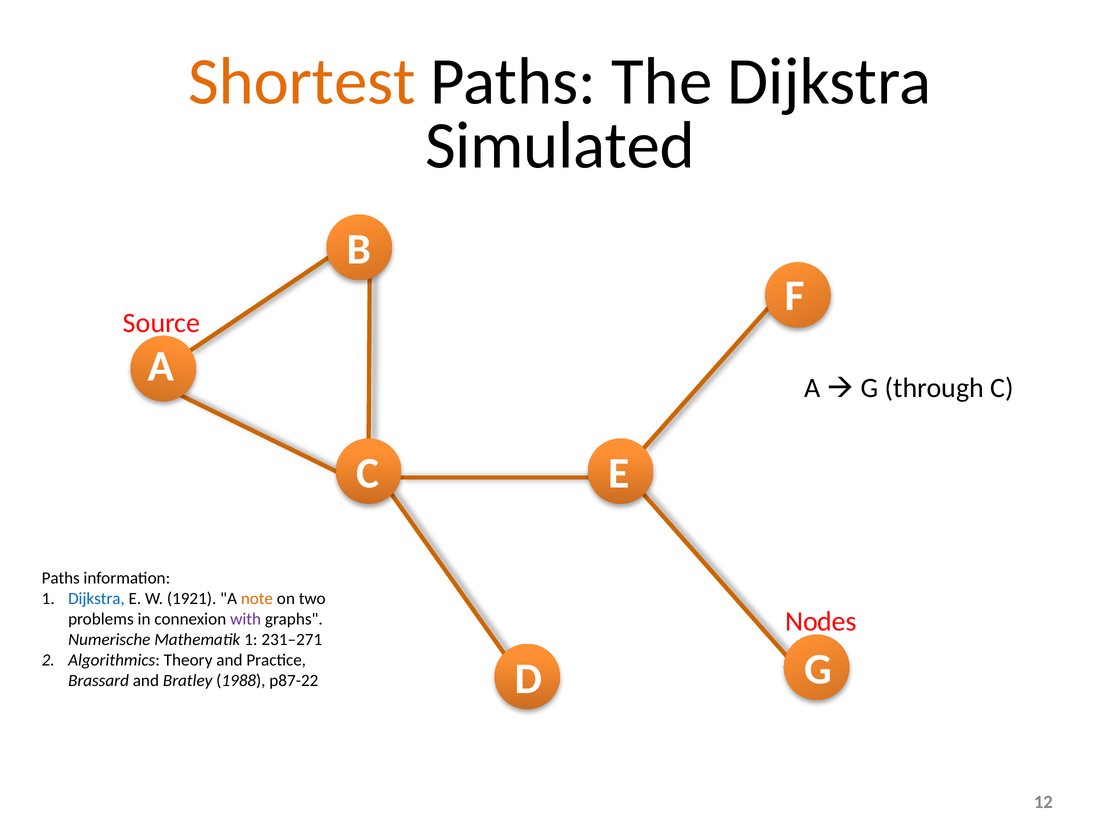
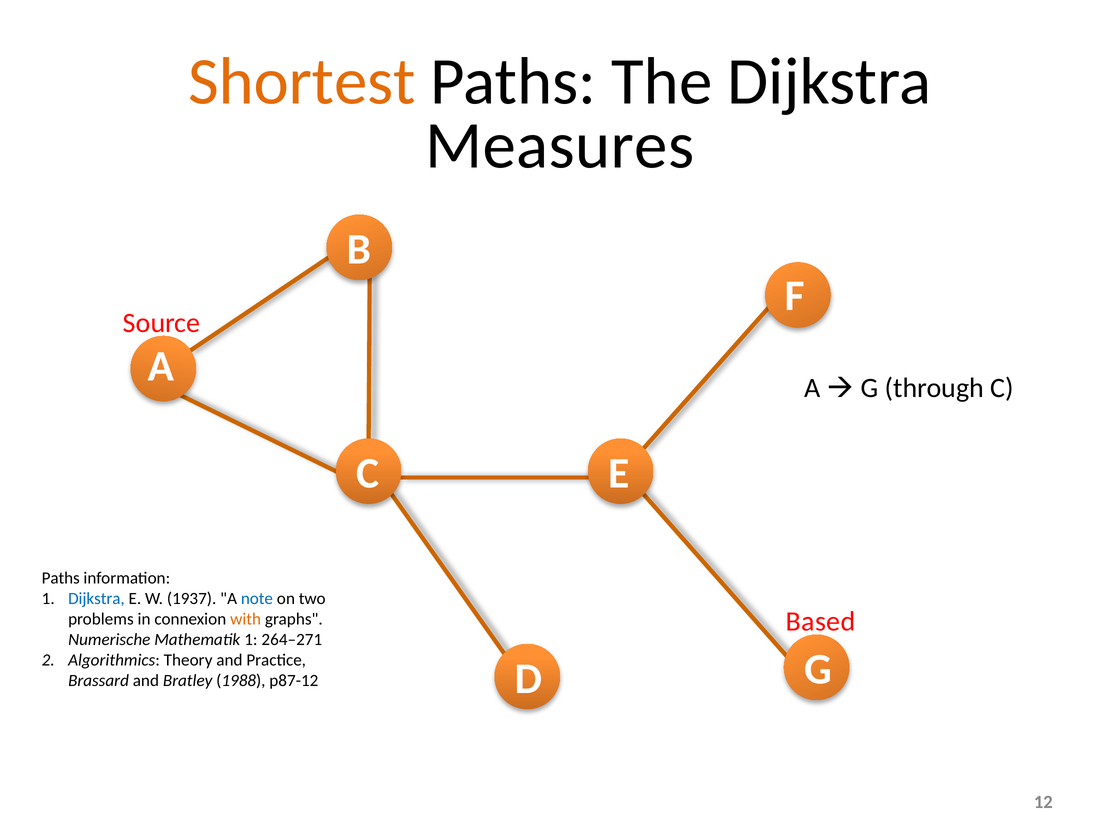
Simulated: Simulated -> Measures
1921: 1921 -> 1937
note colour: orange -> blue
Nodes: Nodes -> Based
with colour: purple -> orange
231–271: 231–271 -> 264–271
p87-22: p87-22 -> p87-12
